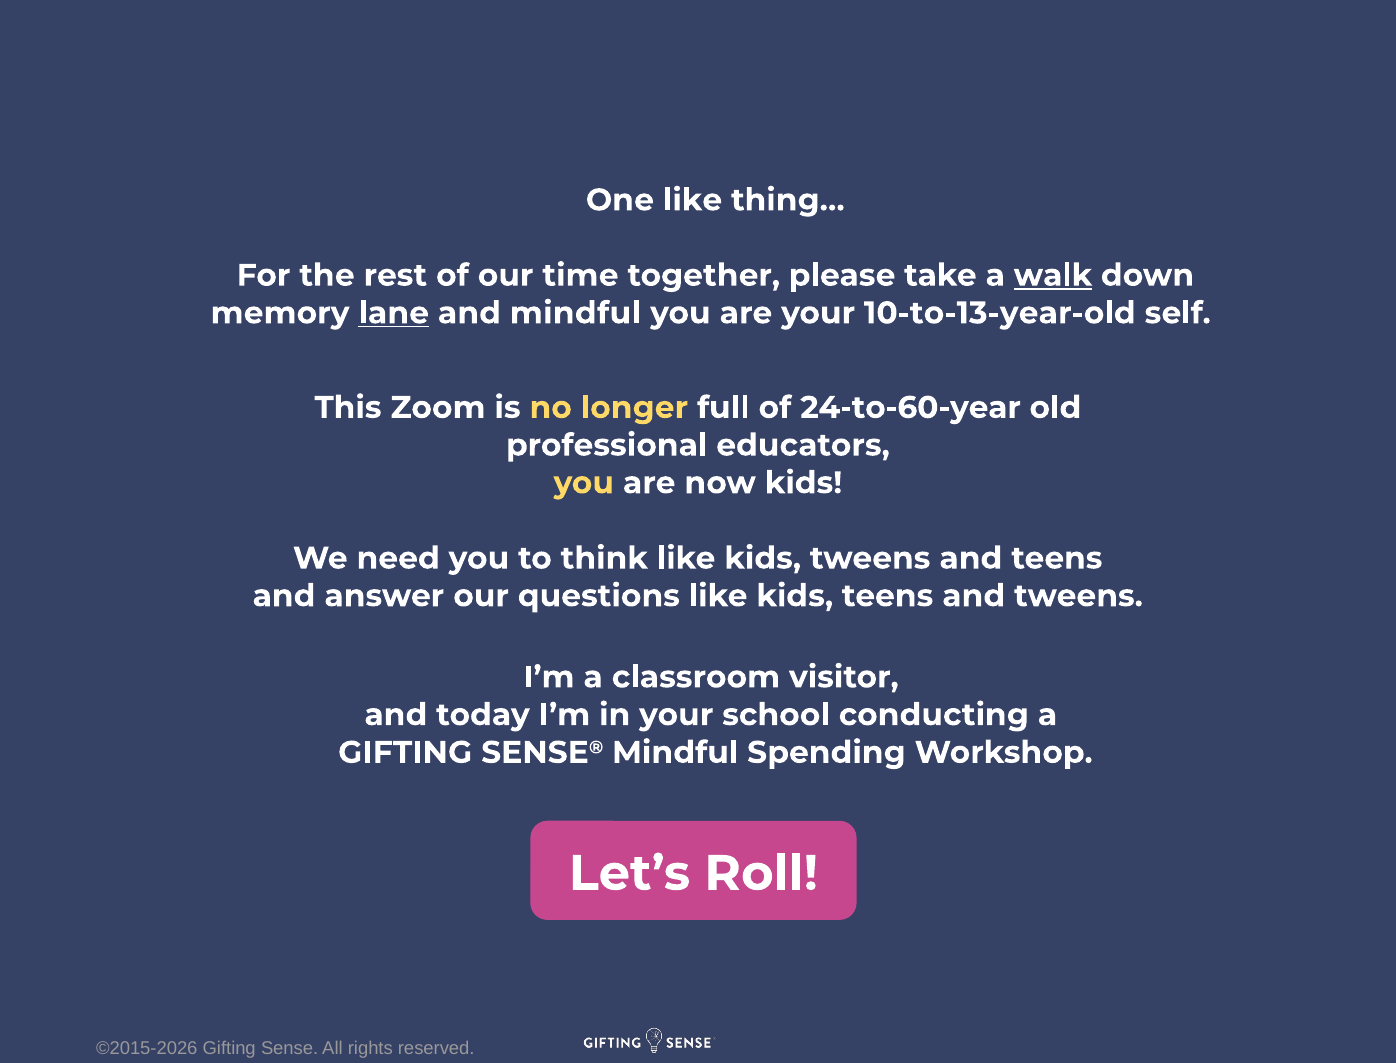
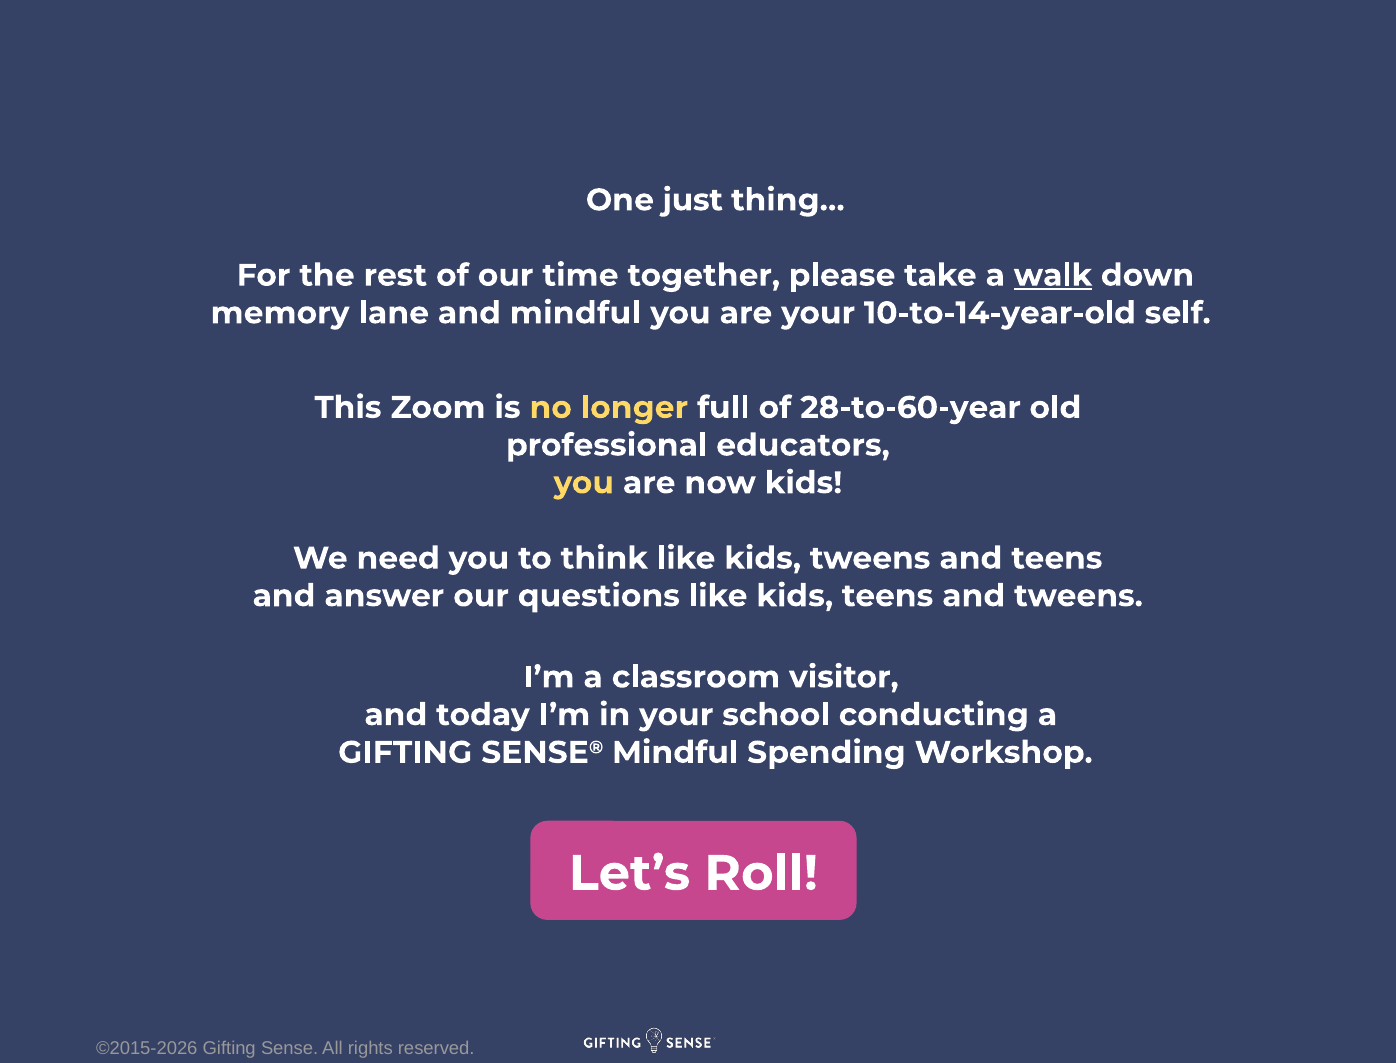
One like: like -> just
lane underline: present -> none
10-to-13-year-old: 10-to-13-year-old -> 10-to-14-year-old
24-to-60-year: 24-to-60-year -> 28-to-60-year
